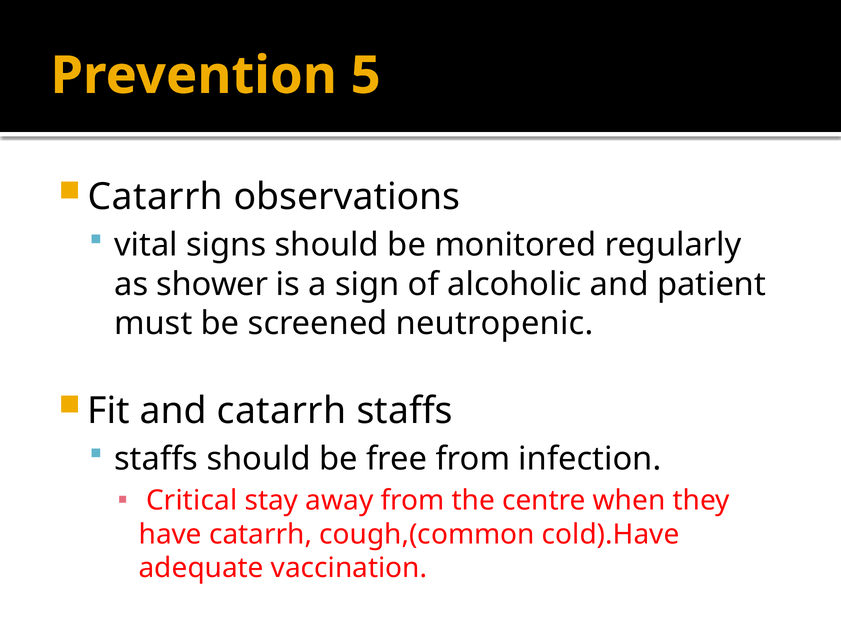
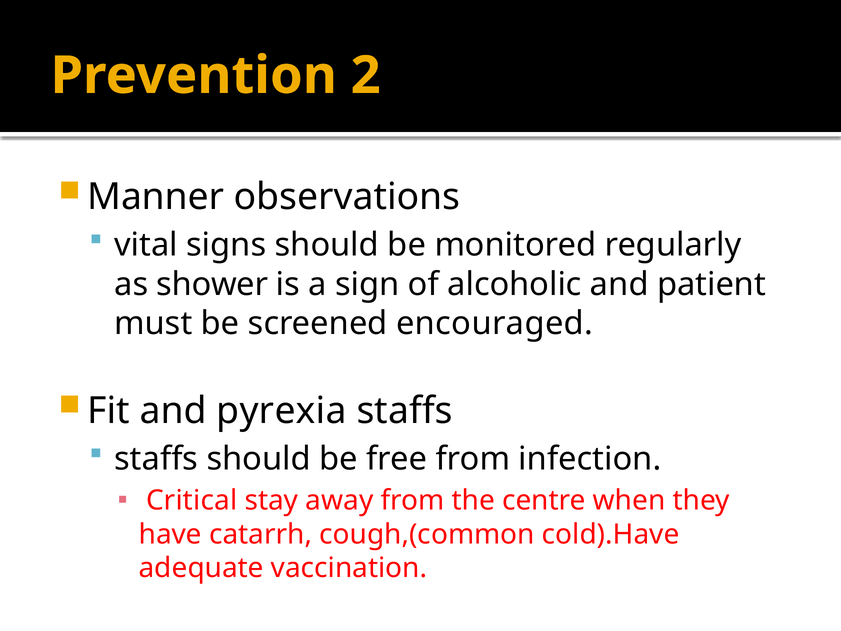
5: 5 -> 2
Catarrh at (155, 197): Catarrh -> Manner
neutropenic: neutropenic -> encouraged
and catarrh: catarrh -> pyrexia
